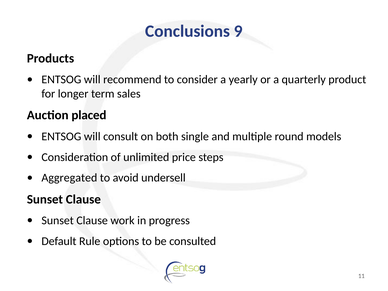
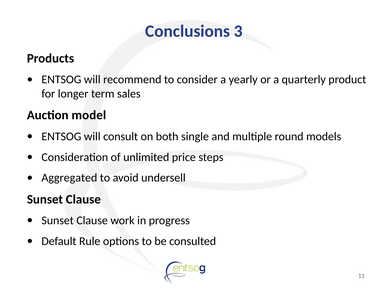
9: 9 -> 3
placed: placed -> model
